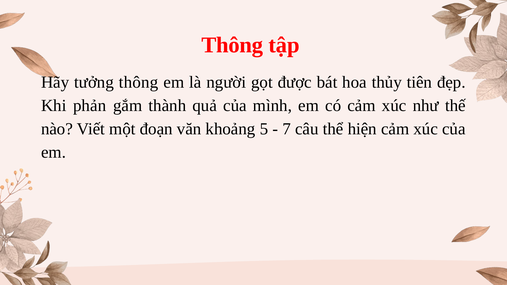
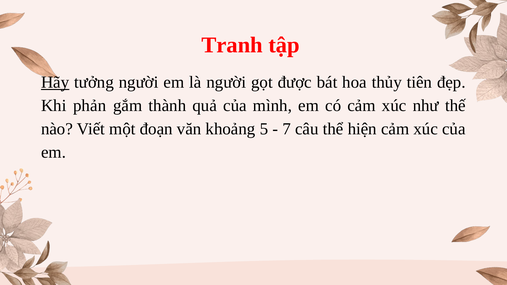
Thông at (232, 45): Thông -> Tranh
Hãy underline: none -> present
tưởng thông: thông -> người
